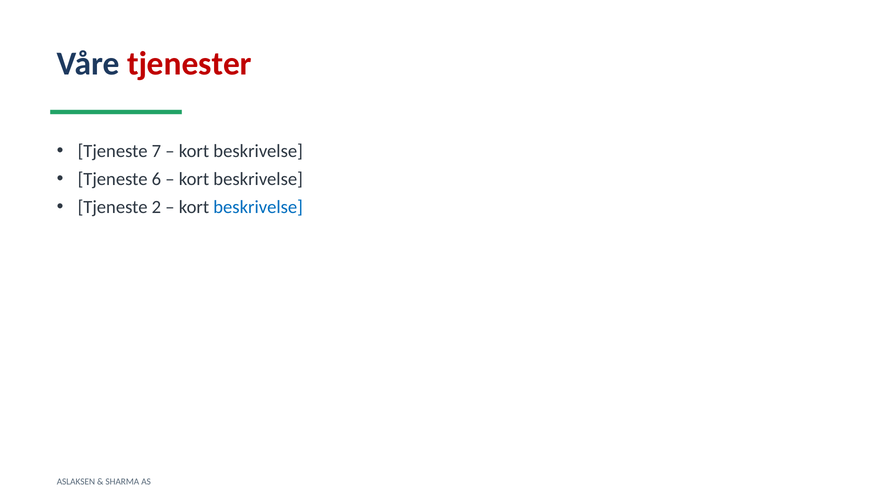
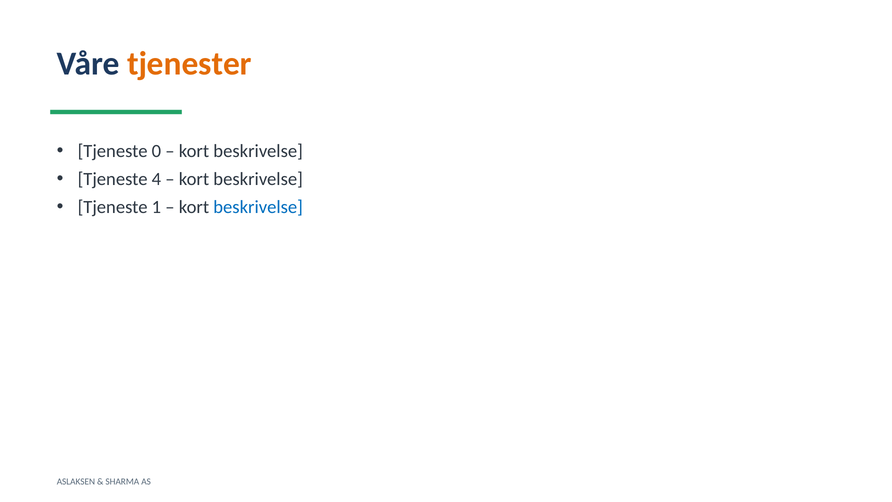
tjenester colour: red -> orange
7: 7 -> 0
6: 6 -> 4
2: 2 -> 1
